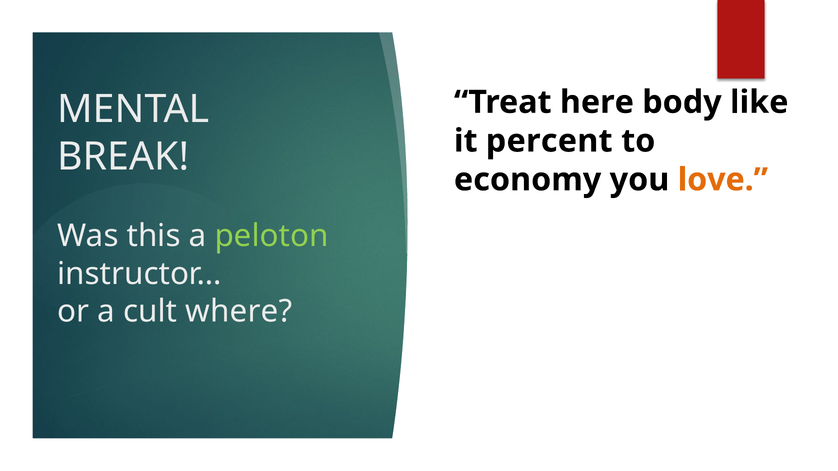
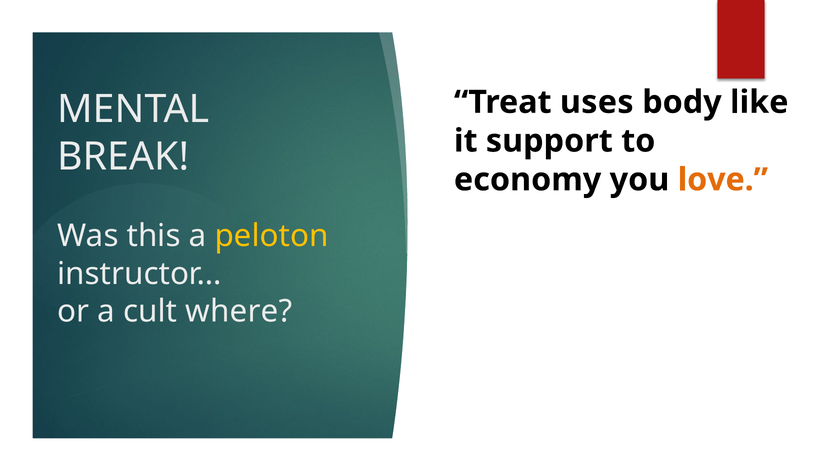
here: here -> uses
percent: percent -> support
peloton colour: light green -> yellow
